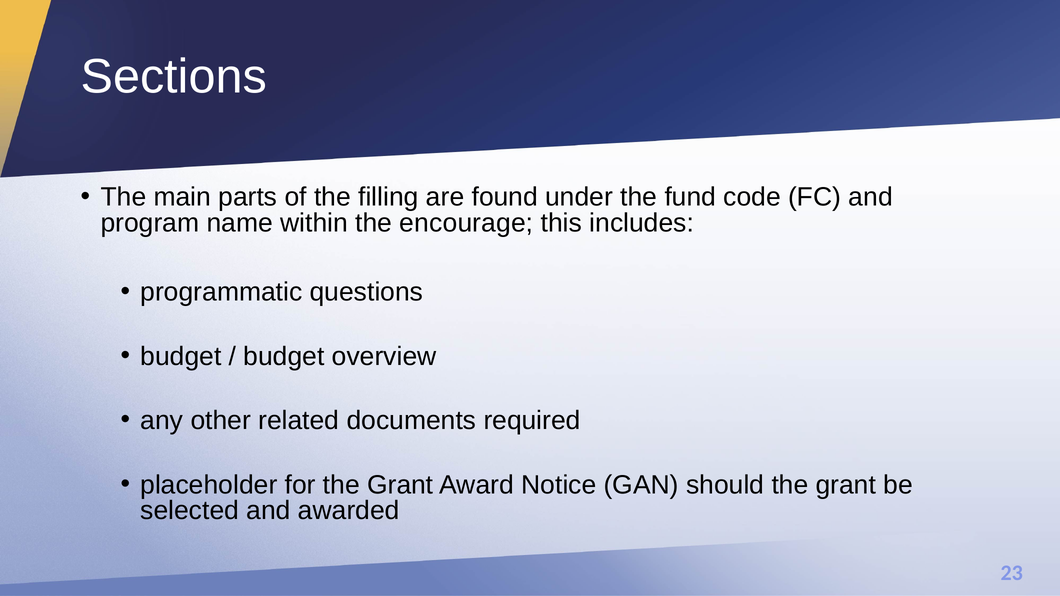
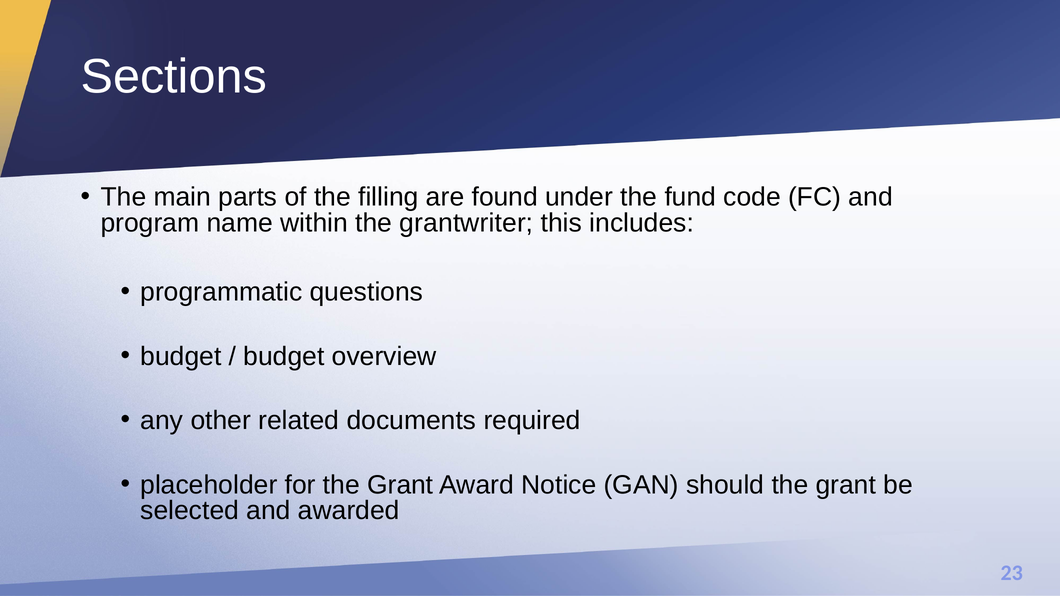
encourage: encourage -> grantwriter
